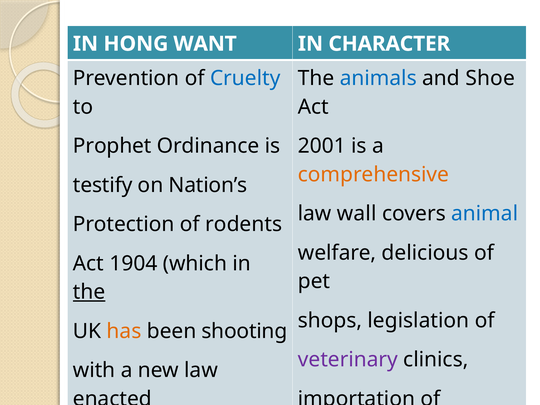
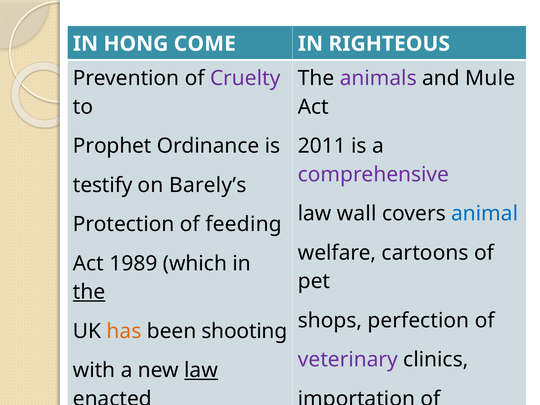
WANT: WANT -> COME
CHARACTER: CHARACTER -> RIGHTEOUS
Cruelty colour: blue -> purple
animals at (378, 78) colour: blue -> purple
Shoe: Shoe -> Mule
2001: 2001 -> 2011
comprehensive colour: orange -> purple
Nation’s: Nation’s -> Barely’s
rodents: rodents -> feeding
delicious: delicious -> cartoons
1904: 1904 -> 1989
legislation: legislation -> perfection
law at (201, 370) underline: none -> present
